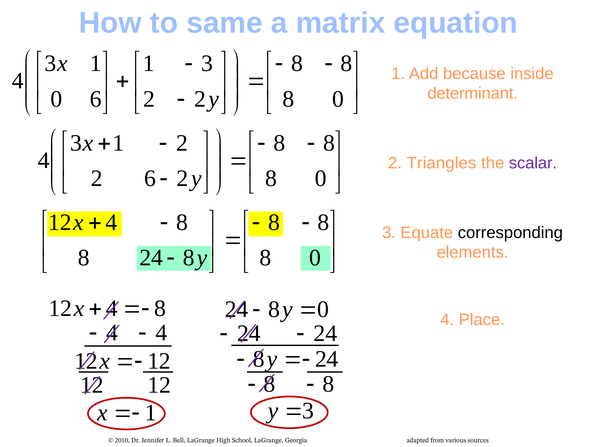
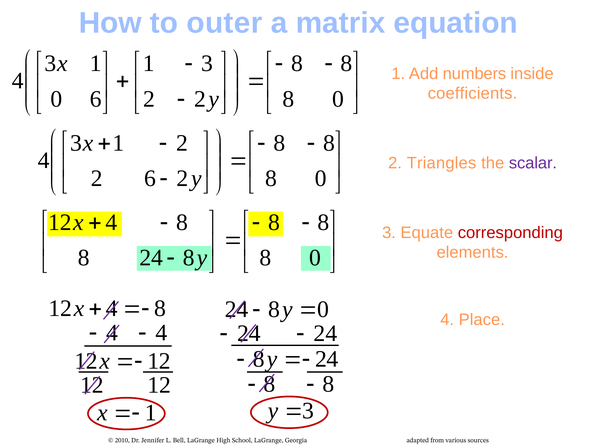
same: same -> outer
because: because -> numbers
determinant: determinant -> coefficients
corresponding colour: black -> red
